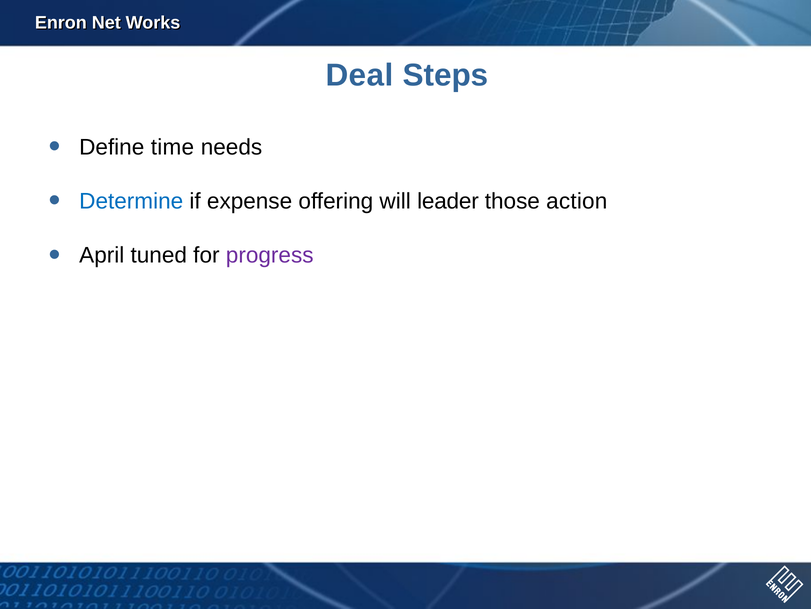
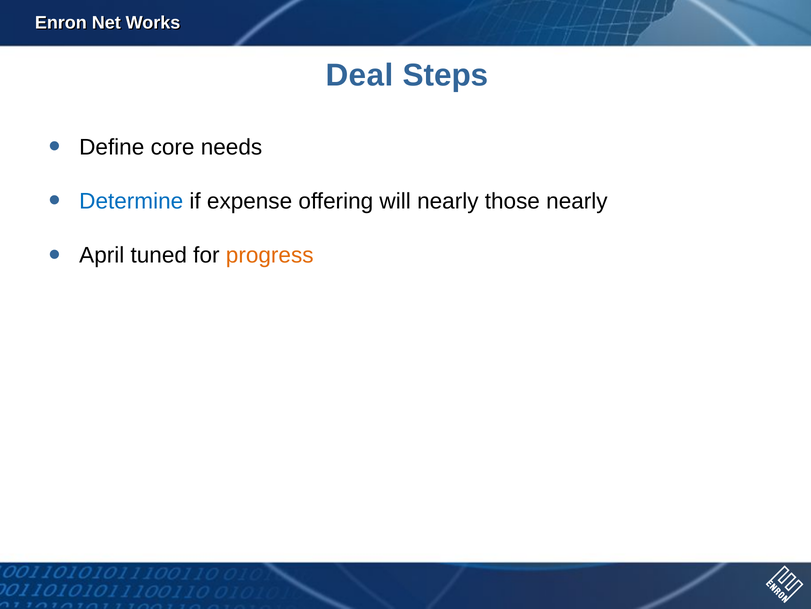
time: time -> core
will leader: leader -> nearly
those action: action -> nearly
progress colour: purple -> orange
